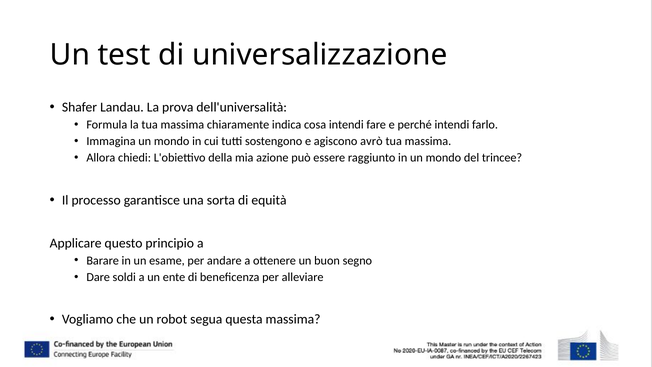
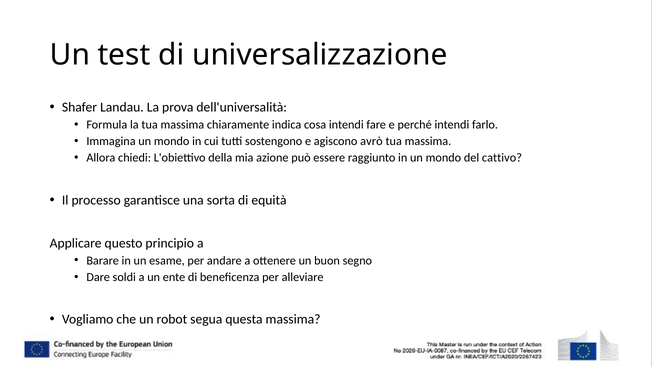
trincee: trincee -> cattivo
